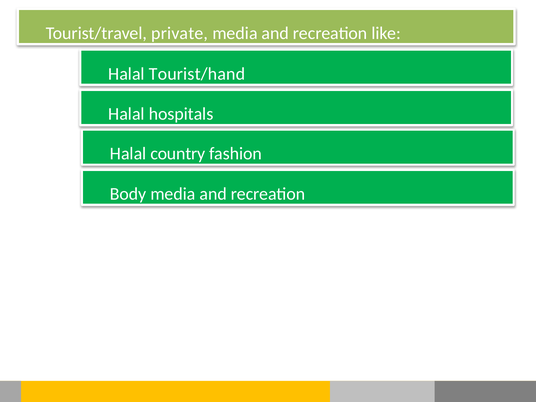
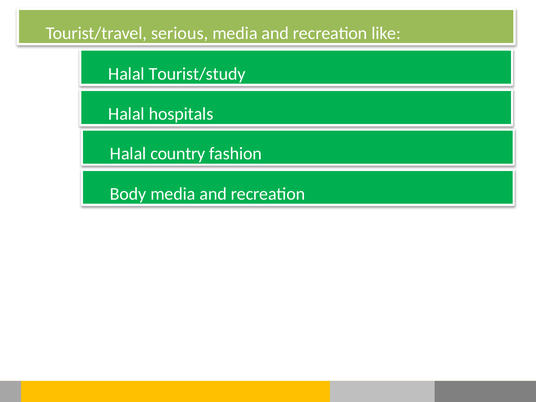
private: private -> serious
Tourist/hand: Tourist/hand -> Tourist/study
